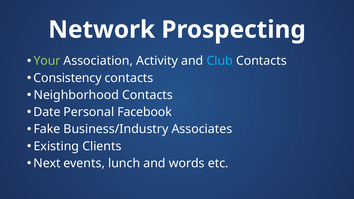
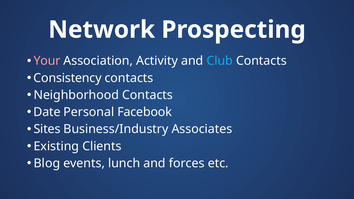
Your colour: light green -> pink
Fake: Fake -> Sites
Next: Next -> Blog
words: words -> forces
